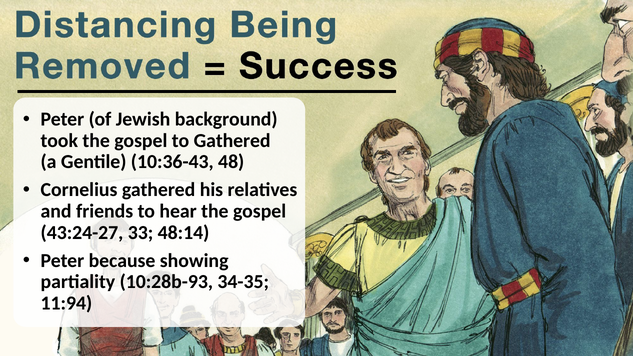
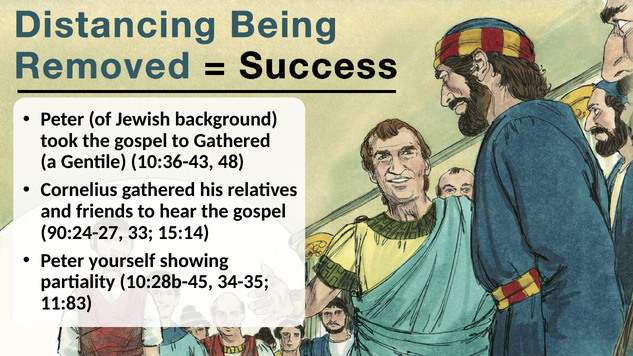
43:24-27: 43:24-27 -> 90:24-27
48:14: 48:14 -> 15:14
because: because -> yourself
10:28b-93: 10:28b-93 -> 10:28b-45
11:94: 11:94 -> 11:83
